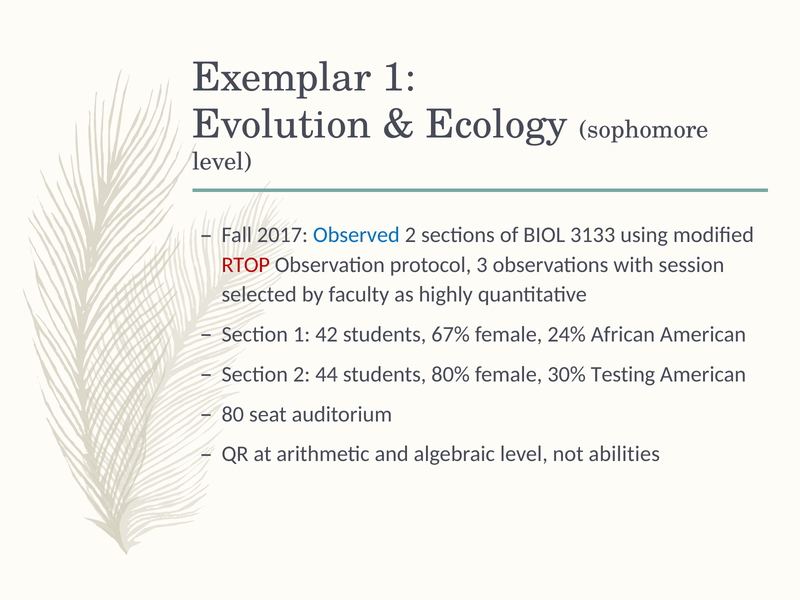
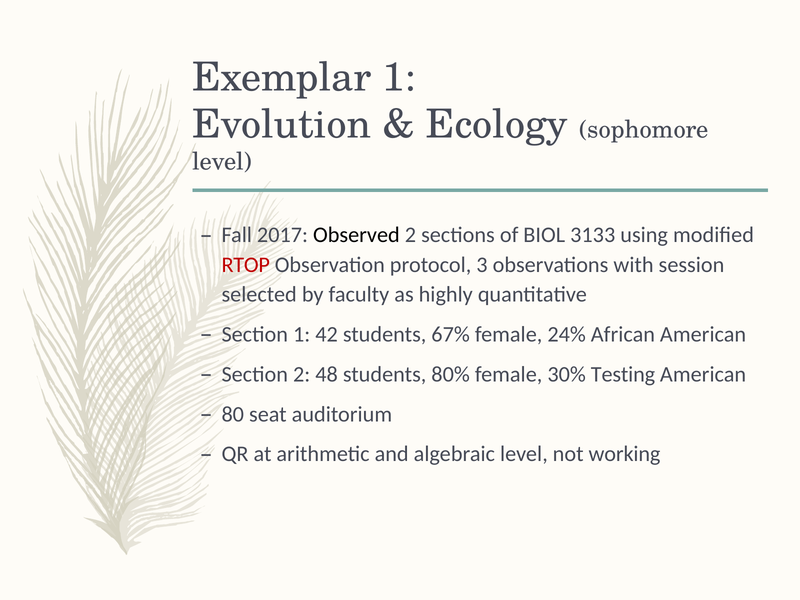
Observed colour: blue -> black
44: 44 -> 48
abilities: abilities -> working
